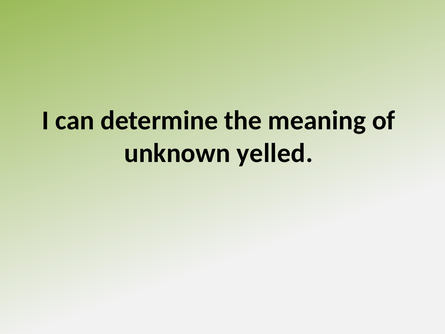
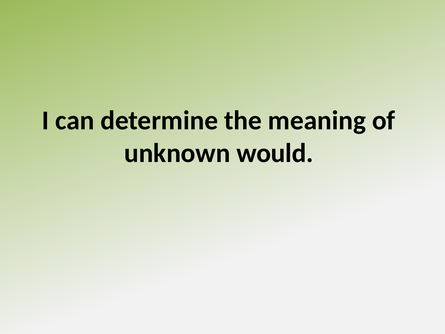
yelled: yelled -> would
